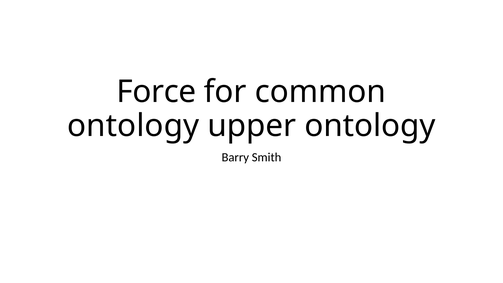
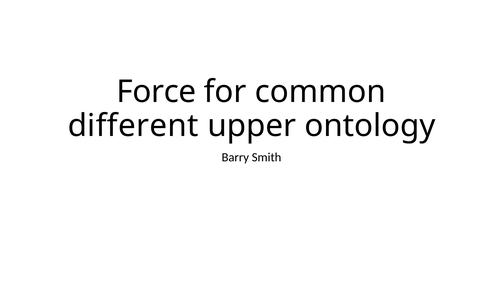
ontology at (133, 126): ontology -> different
